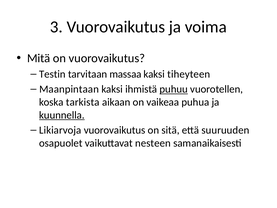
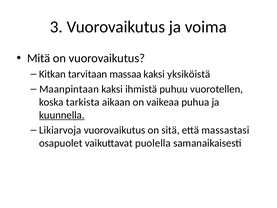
Testin: Testin -> Kitkan
tiheyteen: tiheyteen -> yksiköistä
puhuu underline: present -> none
suuruuden: suuruuden -> massastasi
nesteen: nesteen -> puolella
